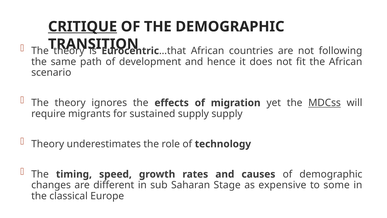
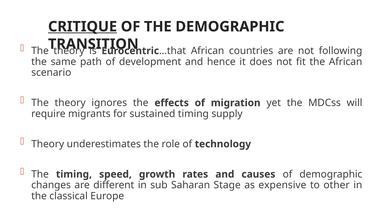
MDCss underline: present -> none
sustained supply: supply -> timing
some: some -> other
